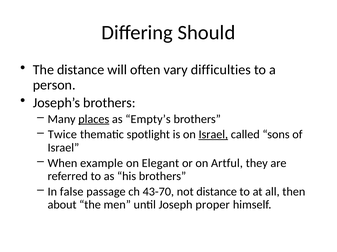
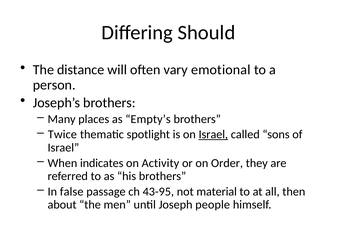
difficulties: difficulties -> emotional
places underline: present -> none
example: example -> indicates
Elegant: Elegant -> Activity
Artful: Artful -> Order
43-70: 43-70 -> 43-95
not distance: distance -> material
proper: proper -> people
